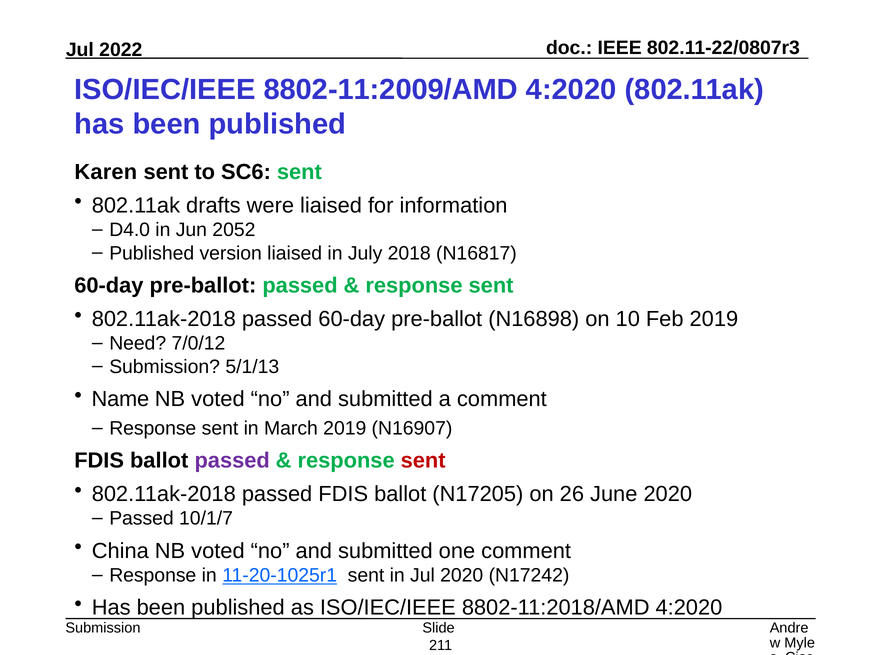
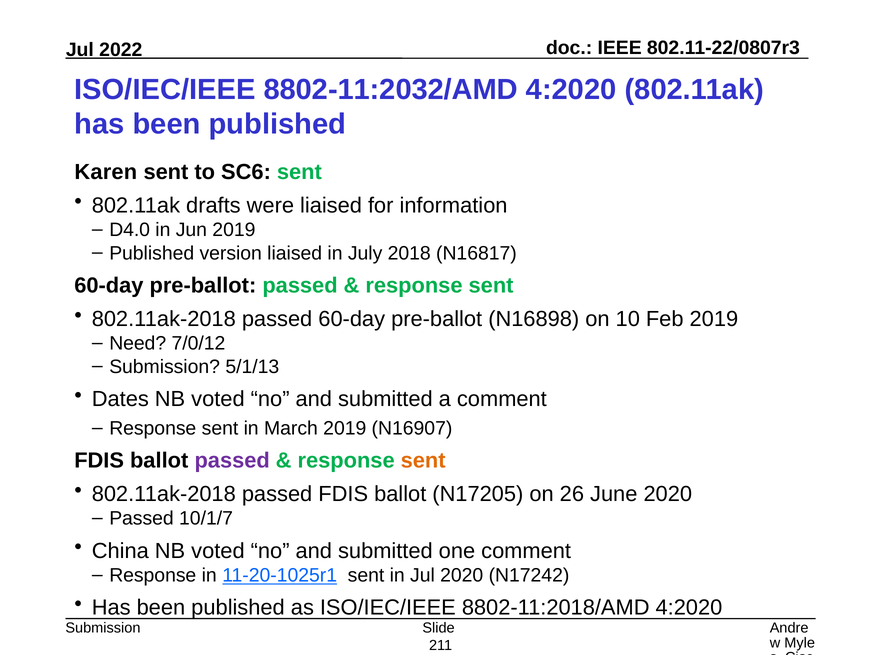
8802-11:2009/AMD: 8802-11:2009/AMD -> 8802-11:2032/AMD
Jun 2052: 2052 -> 2019
Name: Name -> Dates
sent at (423, 461) colour: red -> orange
